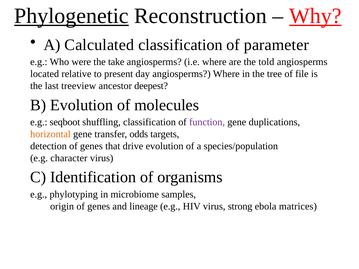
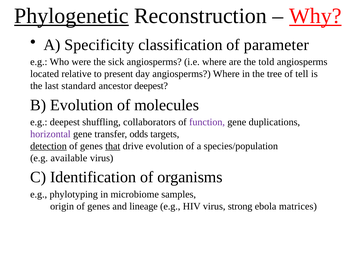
Calculated: Calculated -> Specificity
take: take -> sick
file: file -> tell
treeview: treeview -> standard
e.g seqboot: seqboot -> deepest
shuffling classification: classification -> collaborators
horizontal colour: orange -> purple
detection underline: none -> present
that underline: none -> present
character: character -> available
